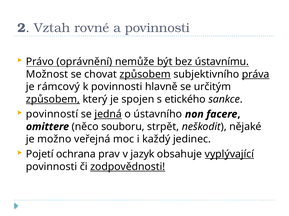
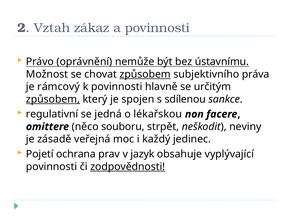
rovné: rovné -> zákaz
práva underline: present -> none
etického: etického -> sdílenou
povinností: povinností -> regulativní
jedná underline: present -> none
ústavního: ústavního -> lékařskou
nějaké: nějaké -> neviny
možno: možno -> zásadě
vyplývající underline: present -> none
